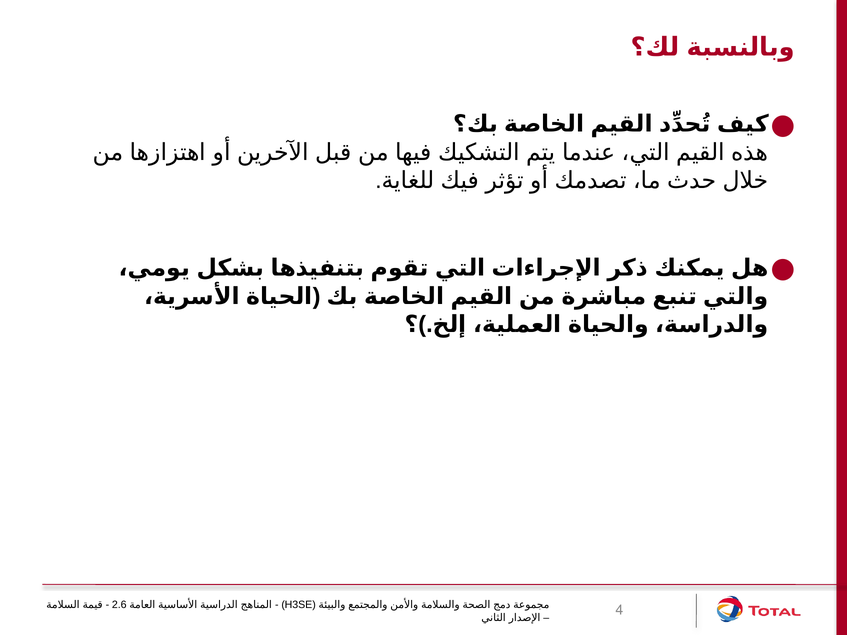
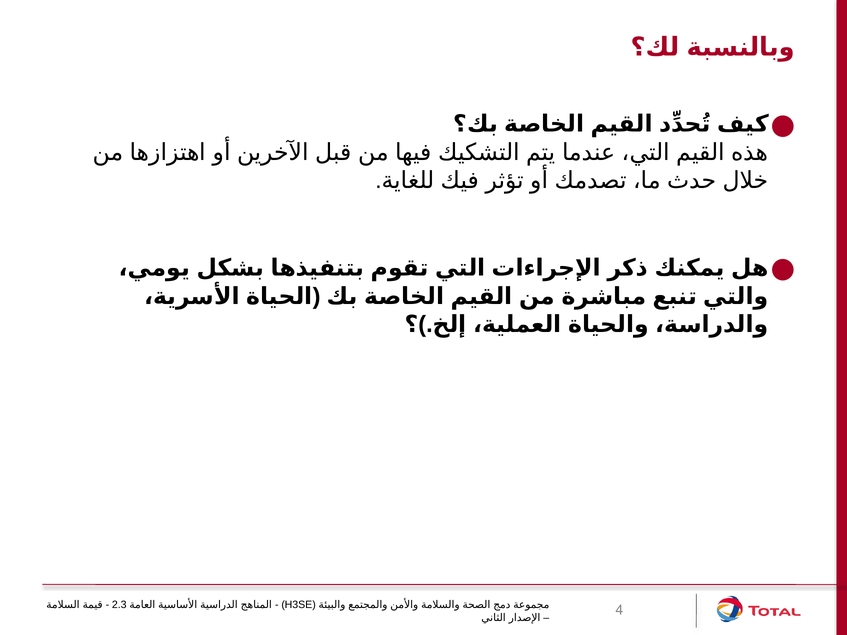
2.6: 2.6 -> 2.3
